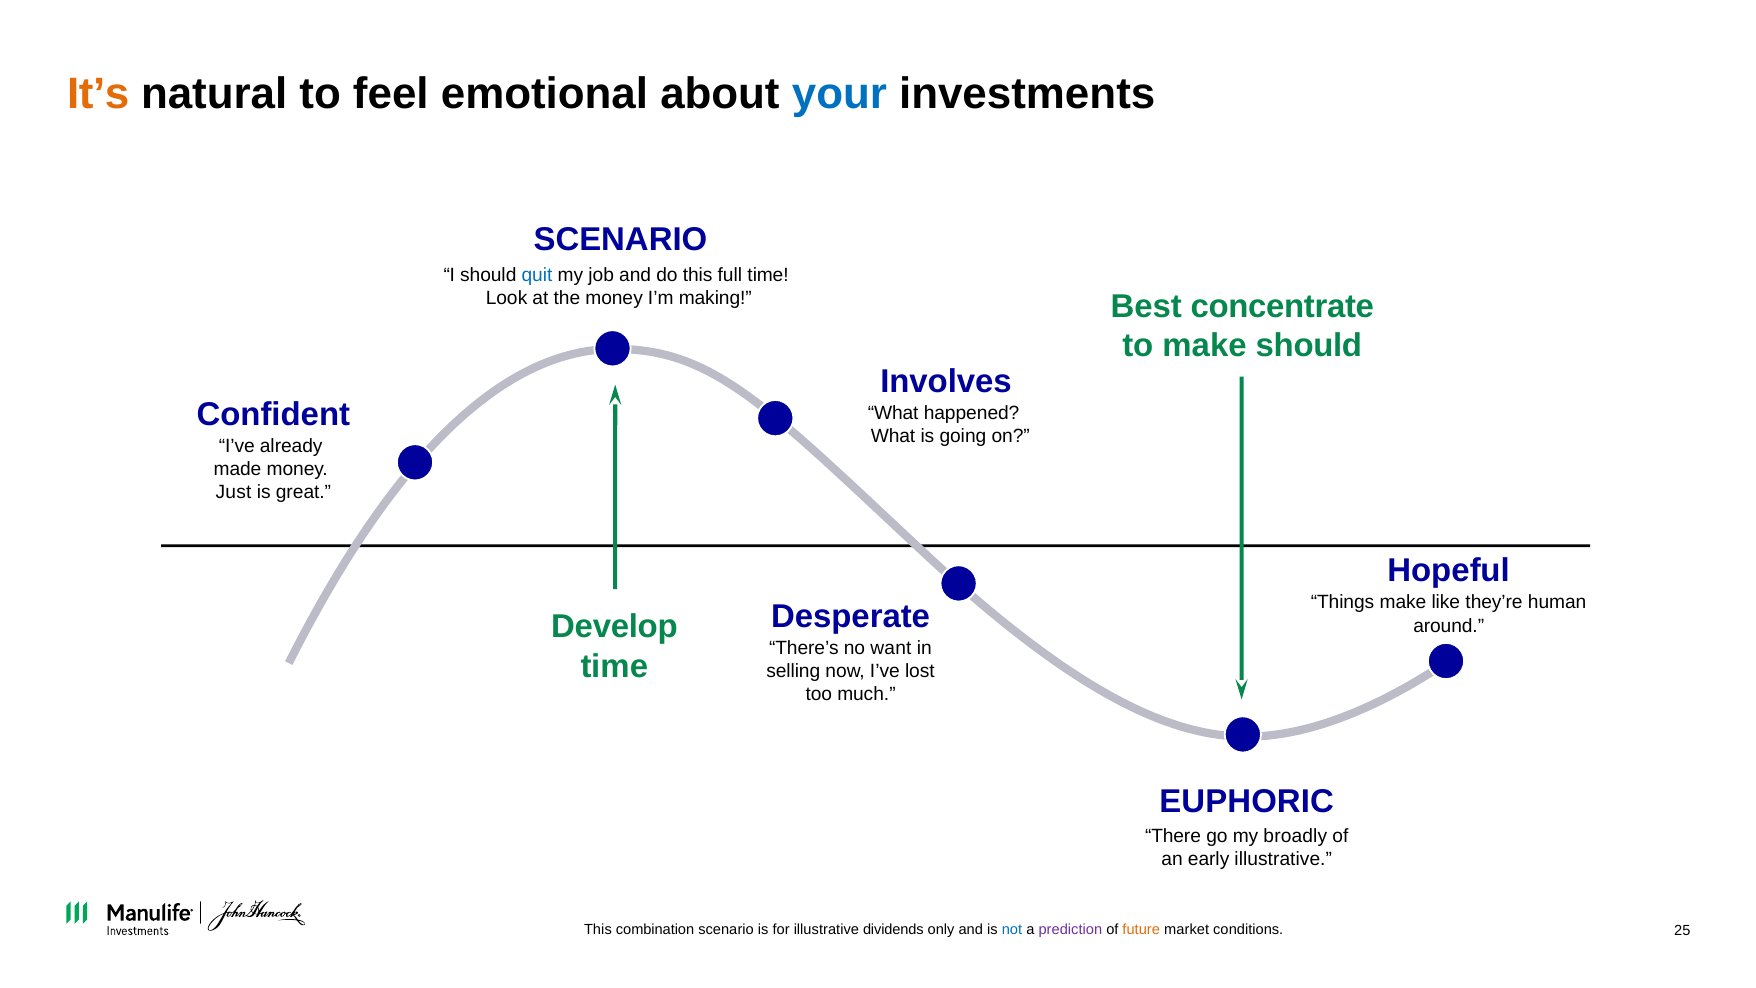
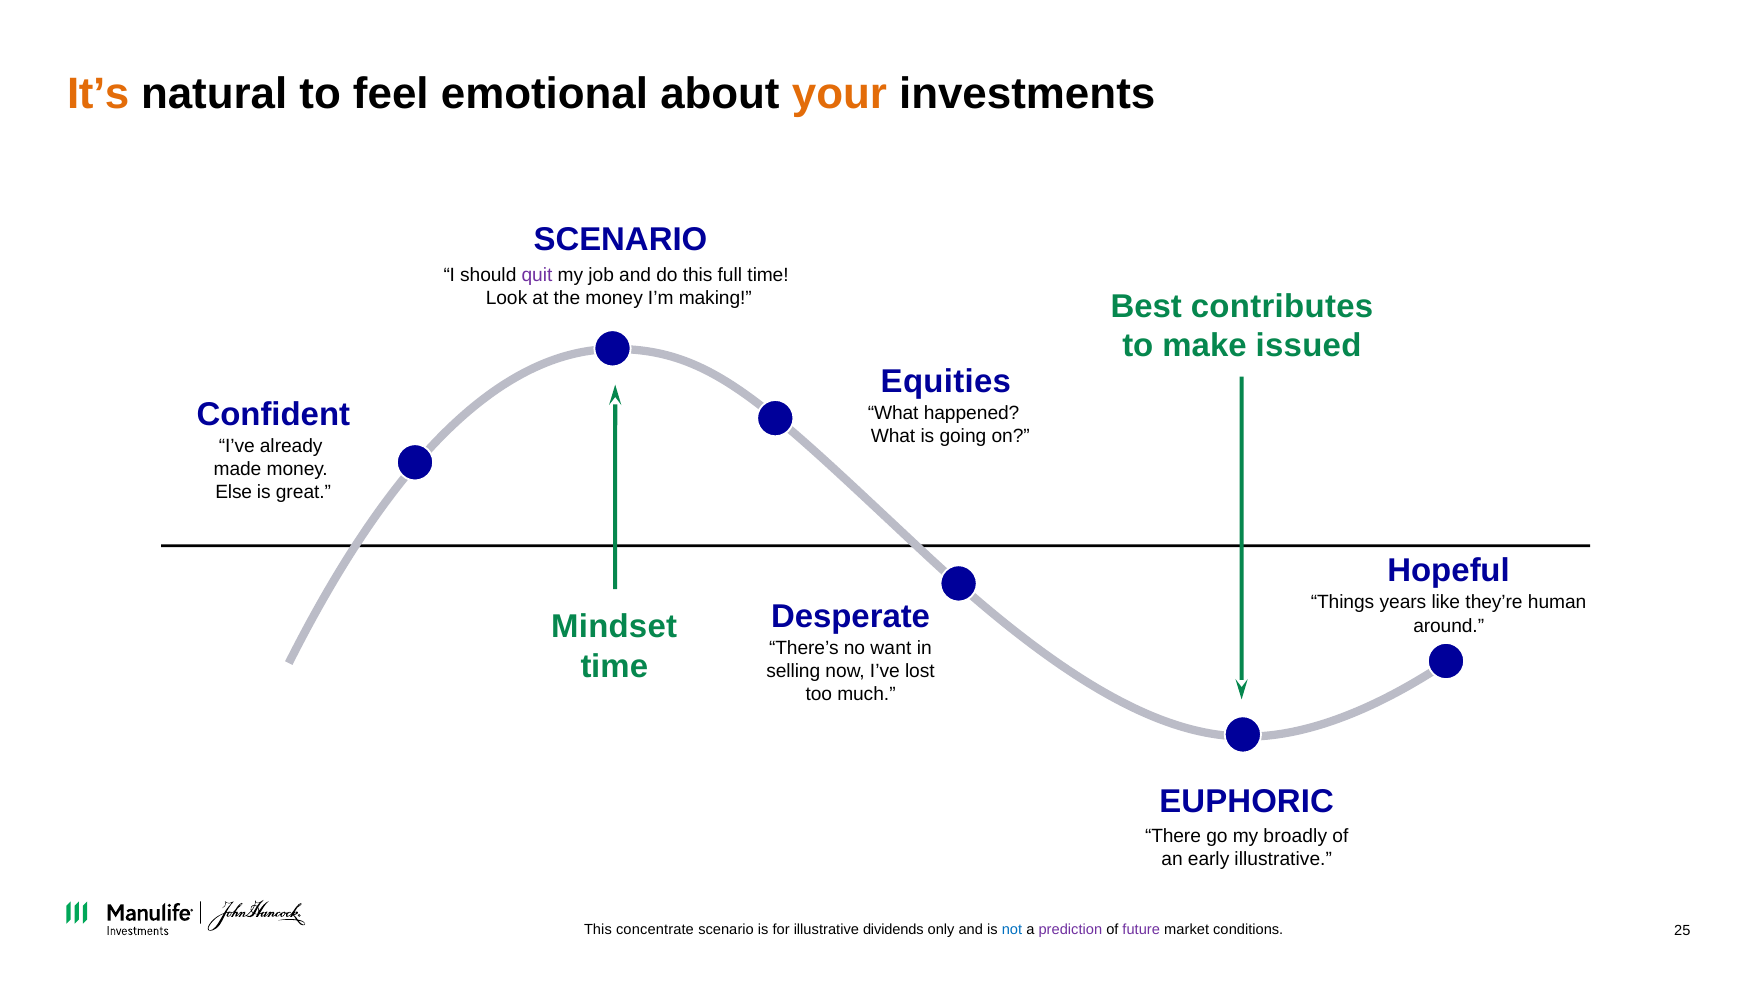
your colour: blue -> orange
quit colour: blue -> purple
concentrate: concentrate -> contributes
make should: should -> issued
Involves: Involves -> Equities
Just: Just -> Else
Things make: make -> years
Develop: Develop -> Mindset
combination: combination -> concentrate
future colour: orange -> purple
